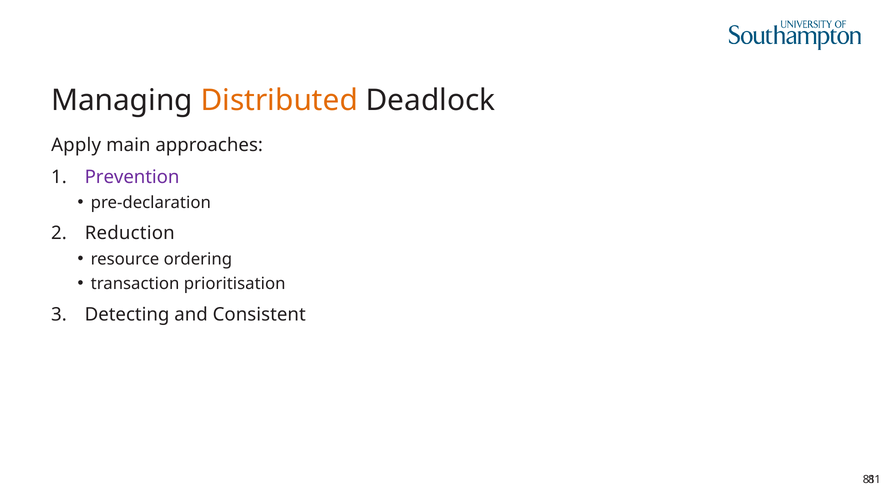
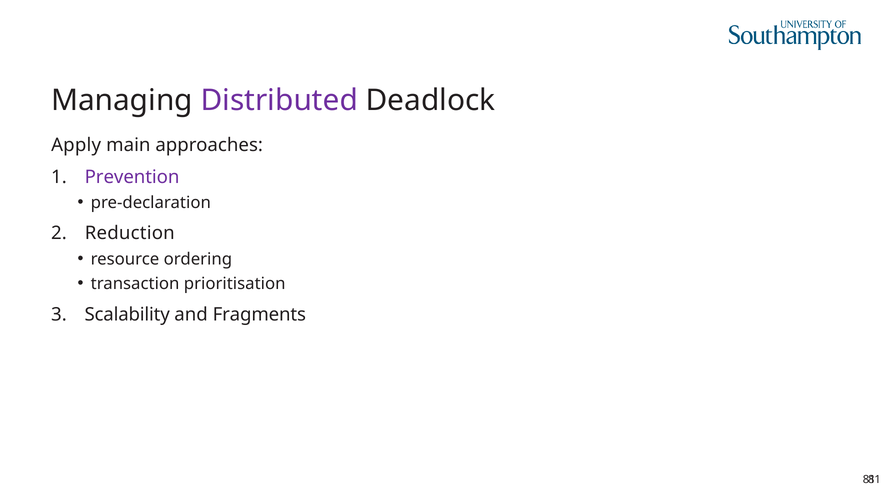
Distributed colour: orange -> purple
Detecting: Detecting -> Scalability
Consistent: Consistent -> Fragments
